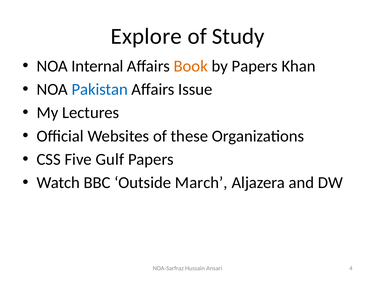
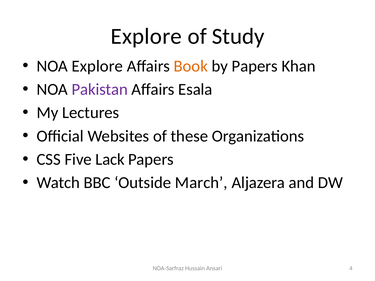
NOA Internal: Internal -> Explore
Pakistan colour: blue -> purple
Issue: Issue -> Esala
Gulf: Gulf -> Lack
